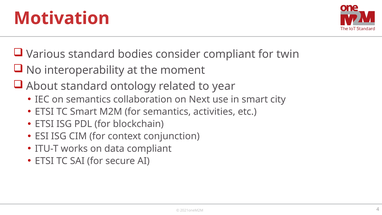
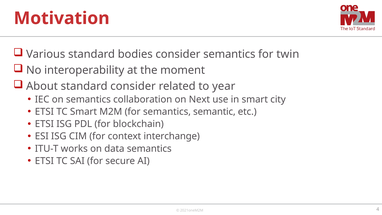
consider compliant: compliant -> semantics
standard ontology: ontology -> consider
activities: activities -> semantic
conjunction: conjunction -> interchange
data compliant: compliant -> semantics
